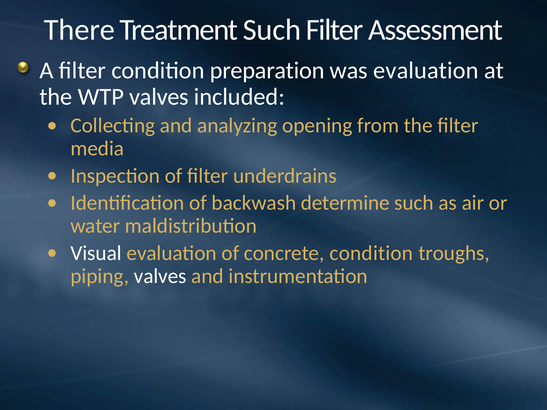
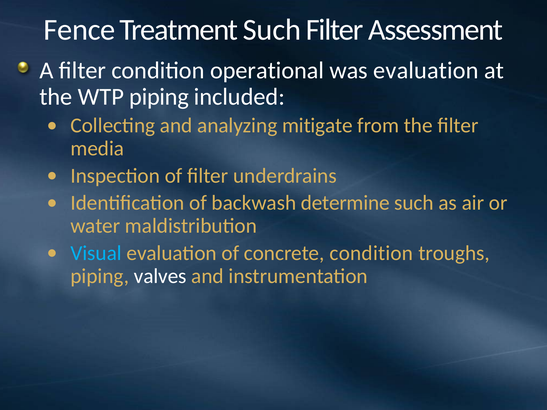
There: There -> Fence
preparation: preparation -> operational
WTP valves: valves -> piping
opening: opening -> mitigate
Visual colour: white -> light blue
